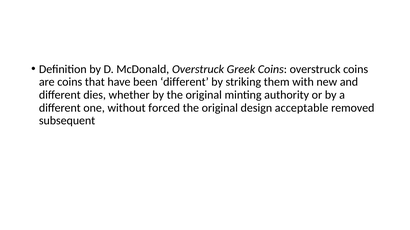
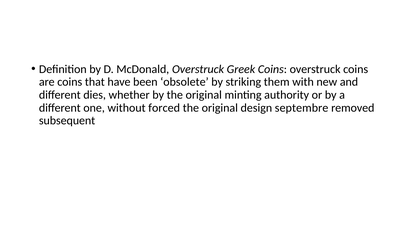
been different: different -> obsolete
acceptable: acceptable -> septembre
